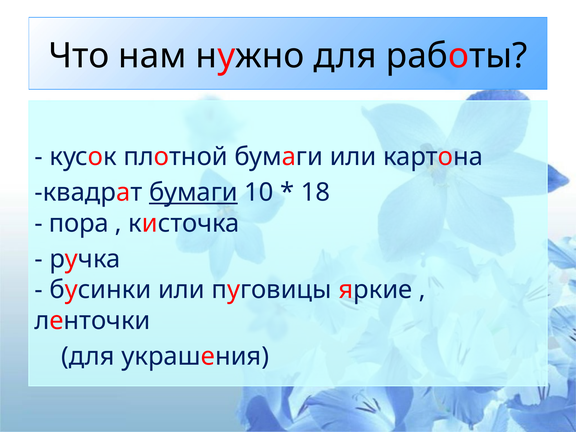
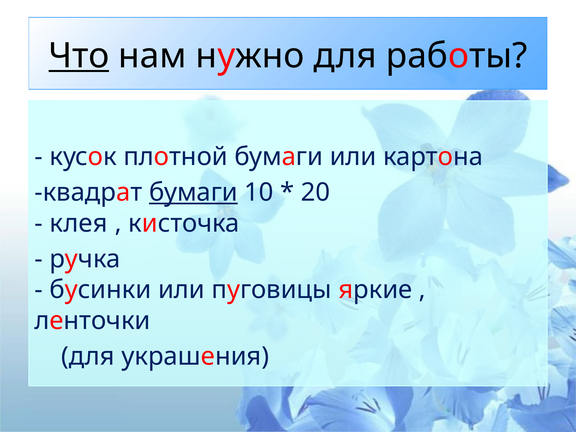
Что underline: none -> present
18: 18 -> 20
пора: пора -> клея
